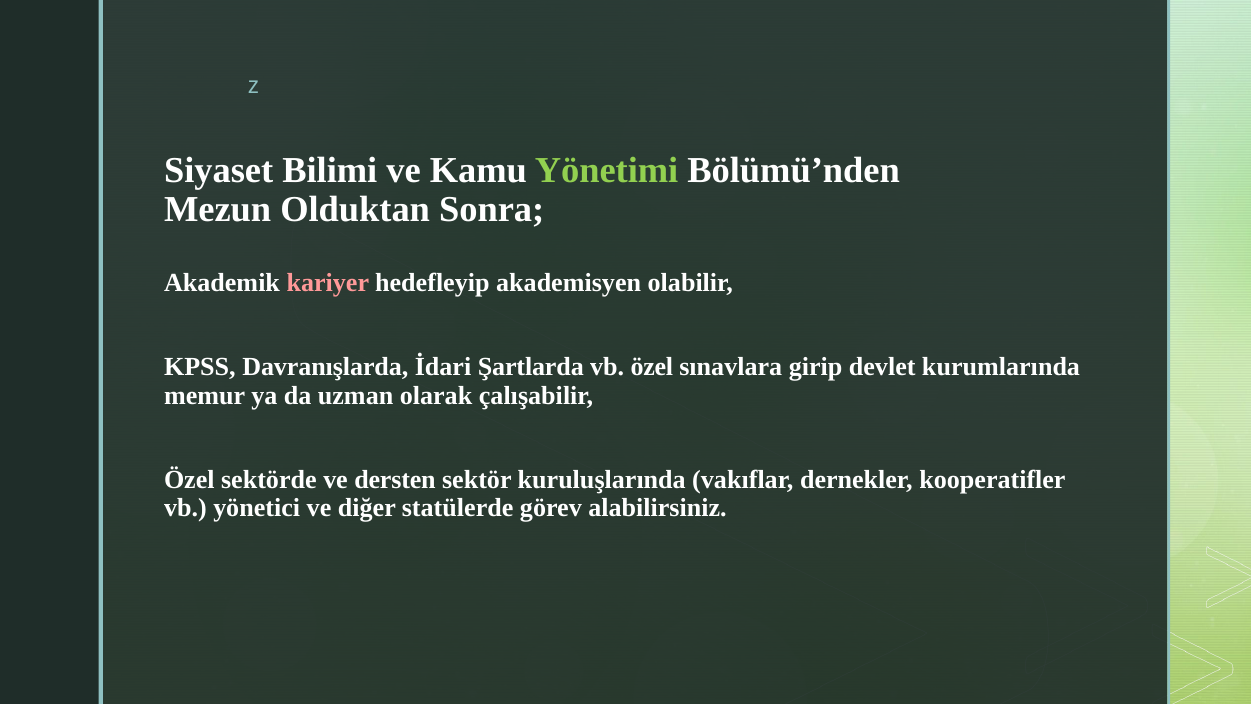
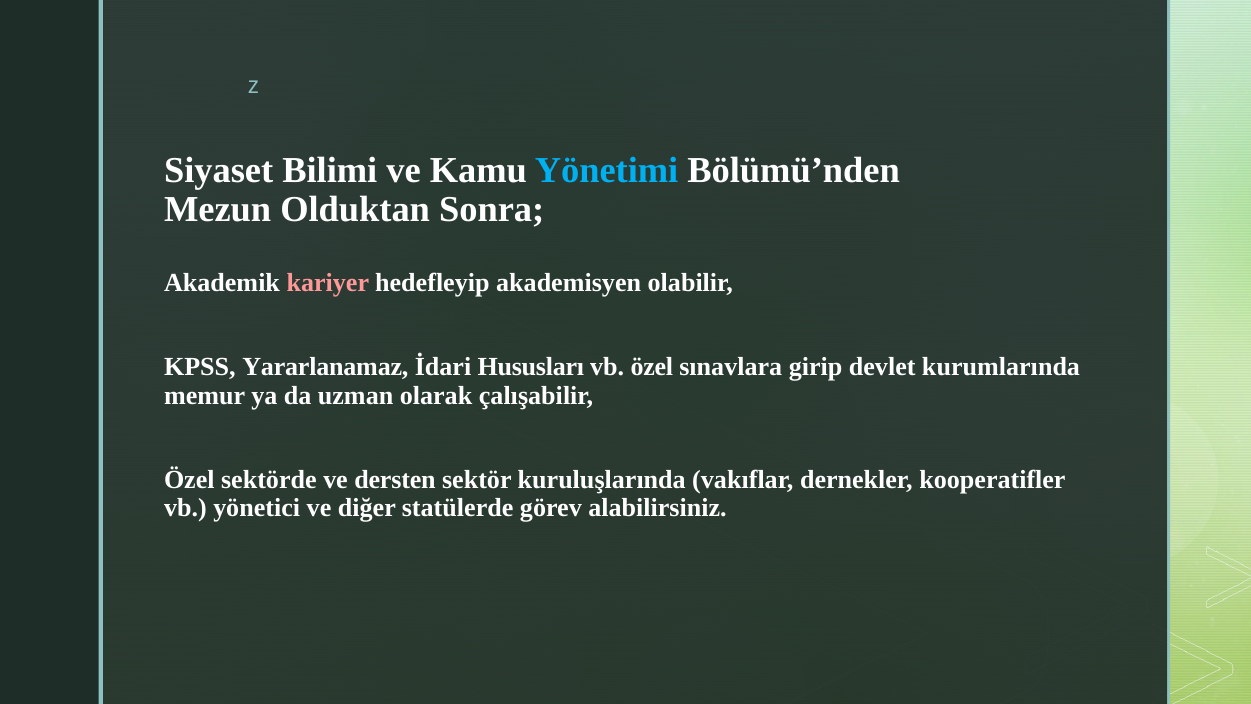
Yönetimi colour: light green -> light blue
Davranışlarda: Davranışlarda -> Yararlanamaz
Şartlarda: Şartlarda -> Hususları
